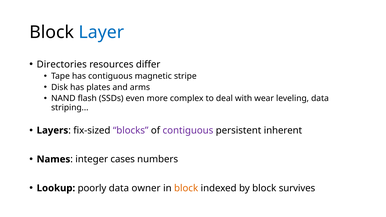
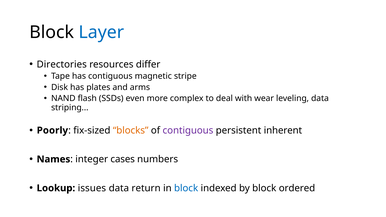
Layers: Layers -> Poorly
blocks colour: purple -> orange
poorly: poorly -> issues
owner: owner -> return
block at (186, 188) colour: orange -> blue
survives: survives -> ordered
